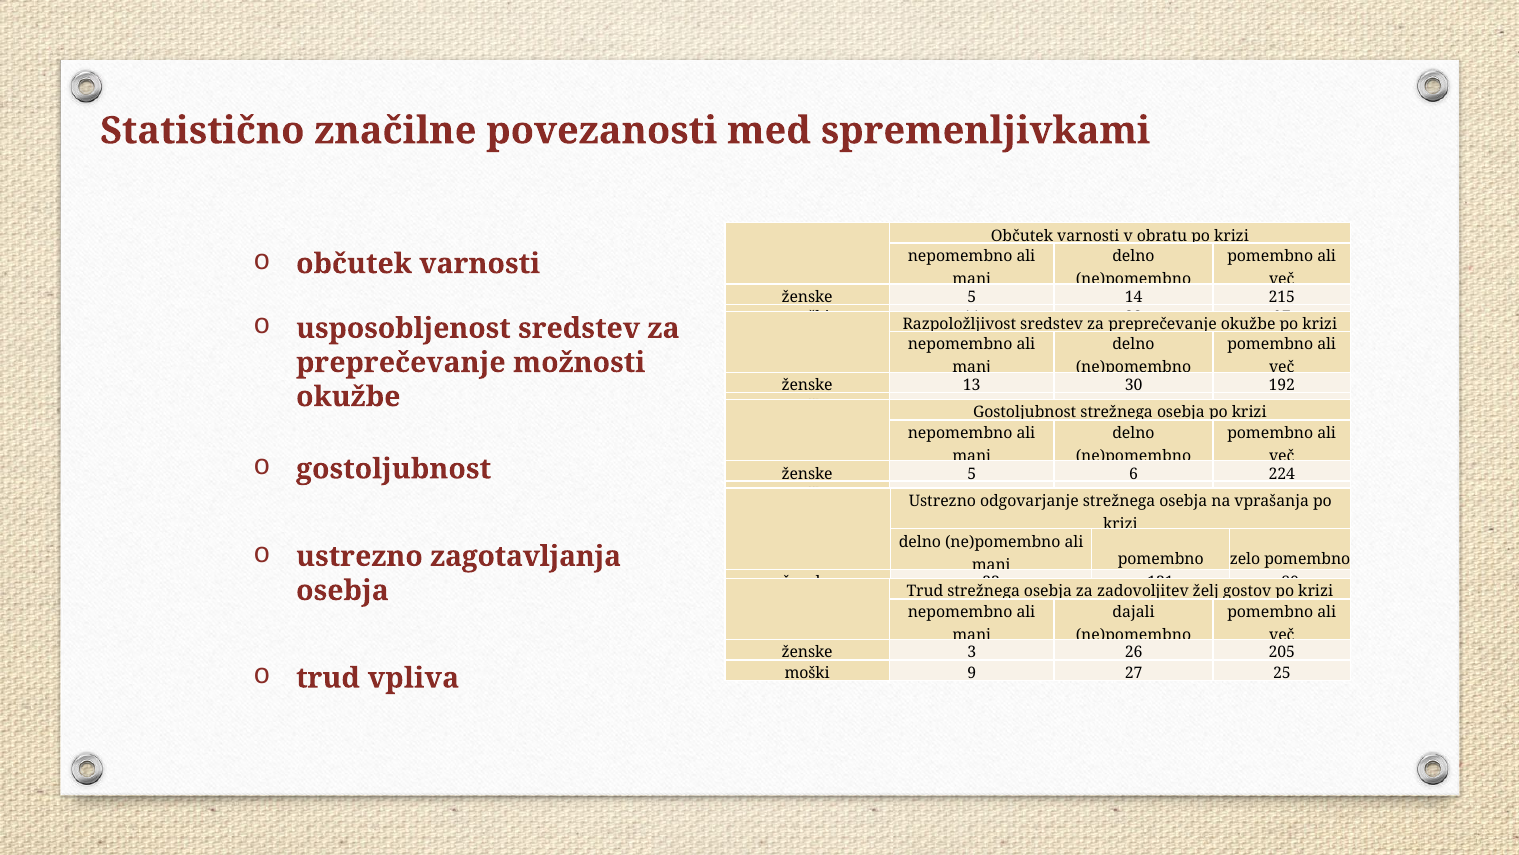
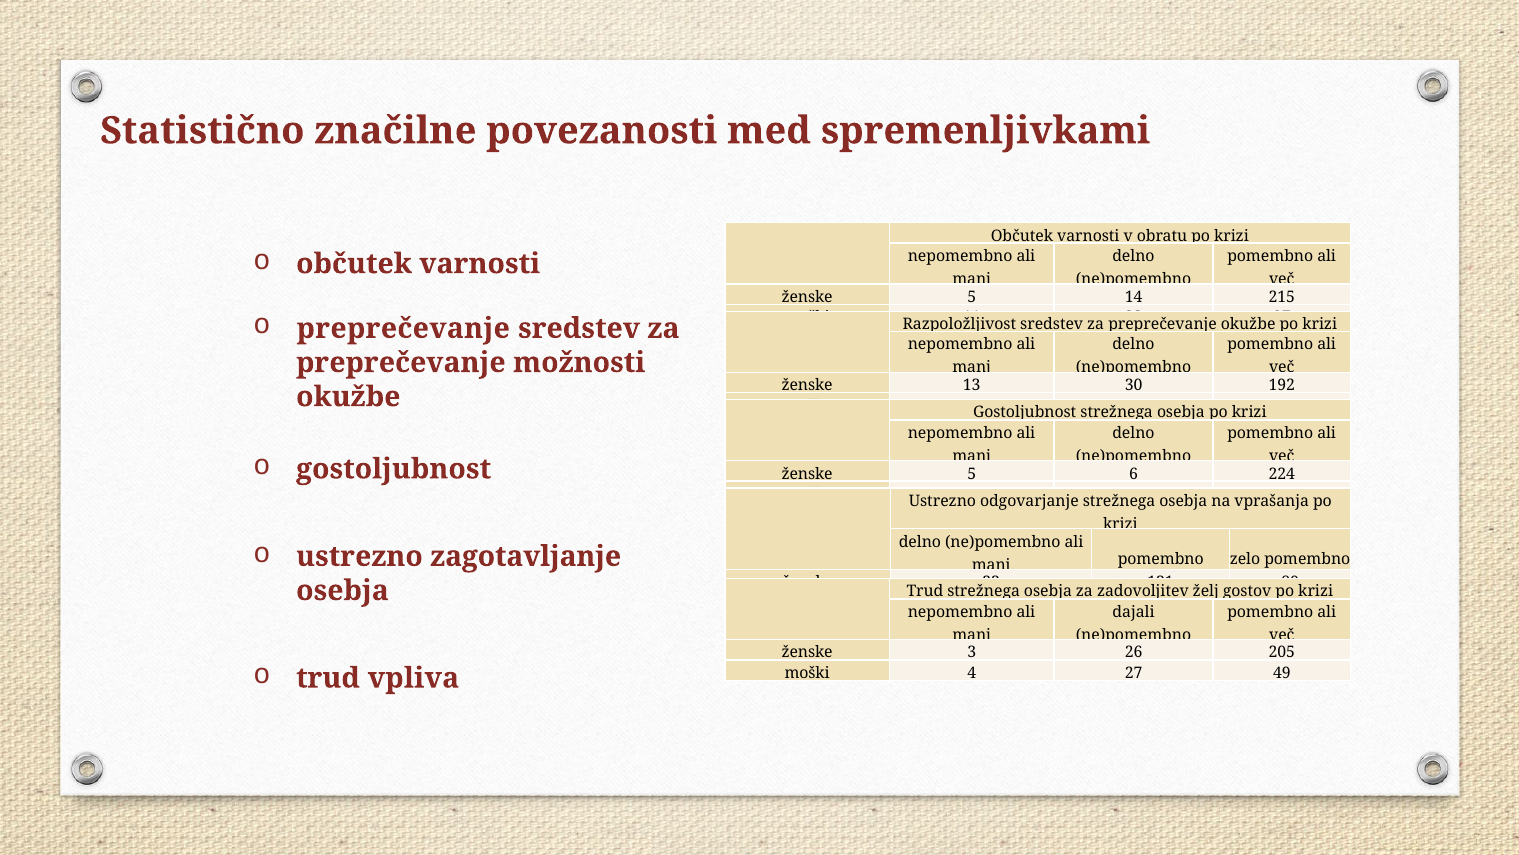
usposobljenost at (403, 328): usposobljenost -> preprečevanje
zagotavljanja: zagotavljanja -> zagotavljanje
9: 9 -> 4
27 25: 25 -> 49
